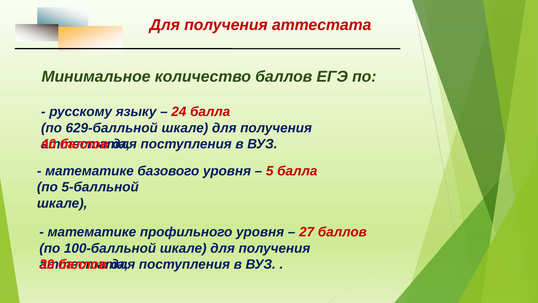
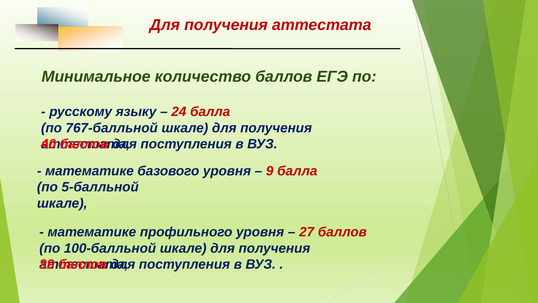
629-балльной: 629-балльной -> 767-балльной
5: 5 -> 9
